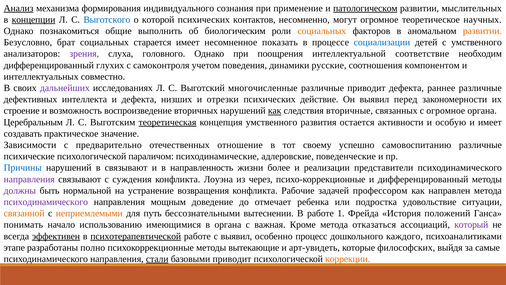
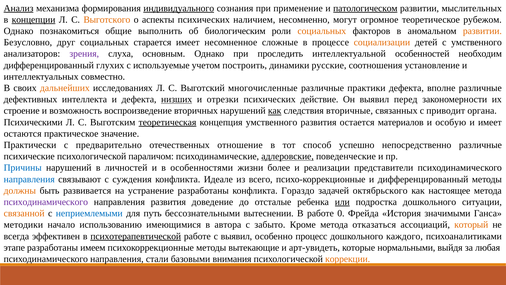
индивидуального underline: none -> present
Выготского colour: blue -> orange
которой: которой -> аспекты
контактов: контактов -> наличием
научных: научных -> рубежом
брат: брат -> друг
показать: показать -> сложные
социализации colour: blue -> orange
головного: головного -> основным
поощрения: поощрения -> проследить
соответствие: соответствие -> особенностей
самоконтроля: самоконтроля -> используемые
поведения: поведения -> построить
компонентом: компонентом -> установление
дальнейших colour: purple -> orange
различные приводит: приводит -> практики
раннее: раннее -> вполне
низших underline: none -> present
с огромное: огромное -> приводит
Церебральным: Церебральным -> Психическими
активности: активности -> материалов
создавать: создавать -> остаются
Зависимости: Зависимости -> Практически
своему: своему -> способ
самовоспитанию: самовоспитанию -> непосредственно
адлеровские underline: none -> present
в связывают: связывают -> личностей
направленность: направленность -> особенностями
направления at (29, 179) colour: purple -> blue
Лоуэна: Лоуэна -> Идеале
через: через -> всего
должны colour: purple -> orange
нормальной: нормальной -> развивается
устранение возвращения: возвращения -> разработаны
Рабочие: Рабочие -> Гораздо
профессором: профессором -> октябрьского
направлен: направлен -> настоящее
направления мощным: мощным -> развития
отмечает: отмечает -> отсталые
или underline: none -> present
подростка удовольствие: удовольствие -> дошкольного
неприемлемыми colour: orange -> blue
1: 1 -> 0
положений: положений -> значимыми
понимать: понимать -> методики
в органа: органа -> автора
важная: важная -> забыто
который colour: purple -> orange
эффективен underline: present -> none
полно: полно -> имеем
философских: философских -> нормальными
самые: самые -> любая
стали underline: present -> none
базовыми приводит: приводит -> внимания
